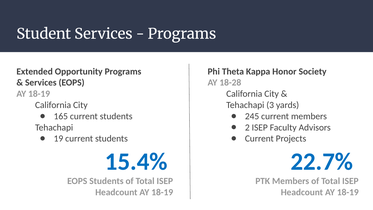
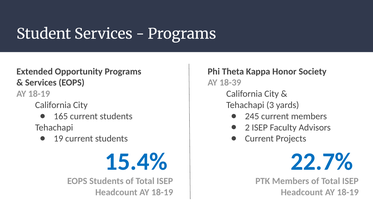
18-28: 18-28 -> 18-39
